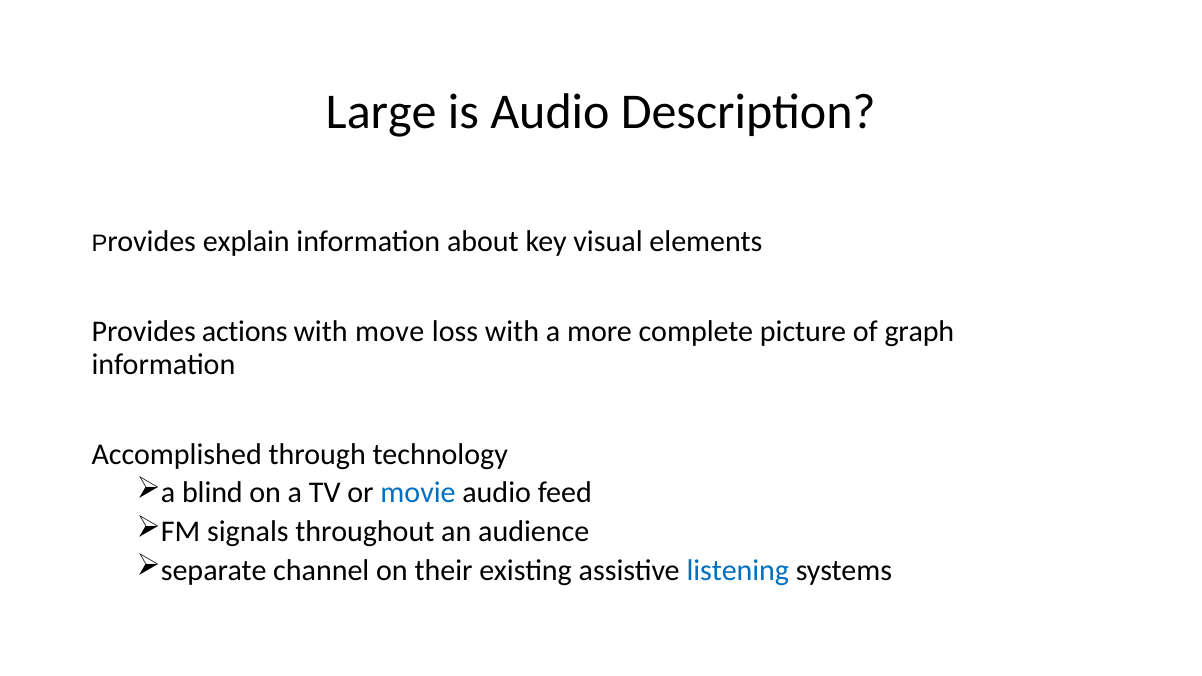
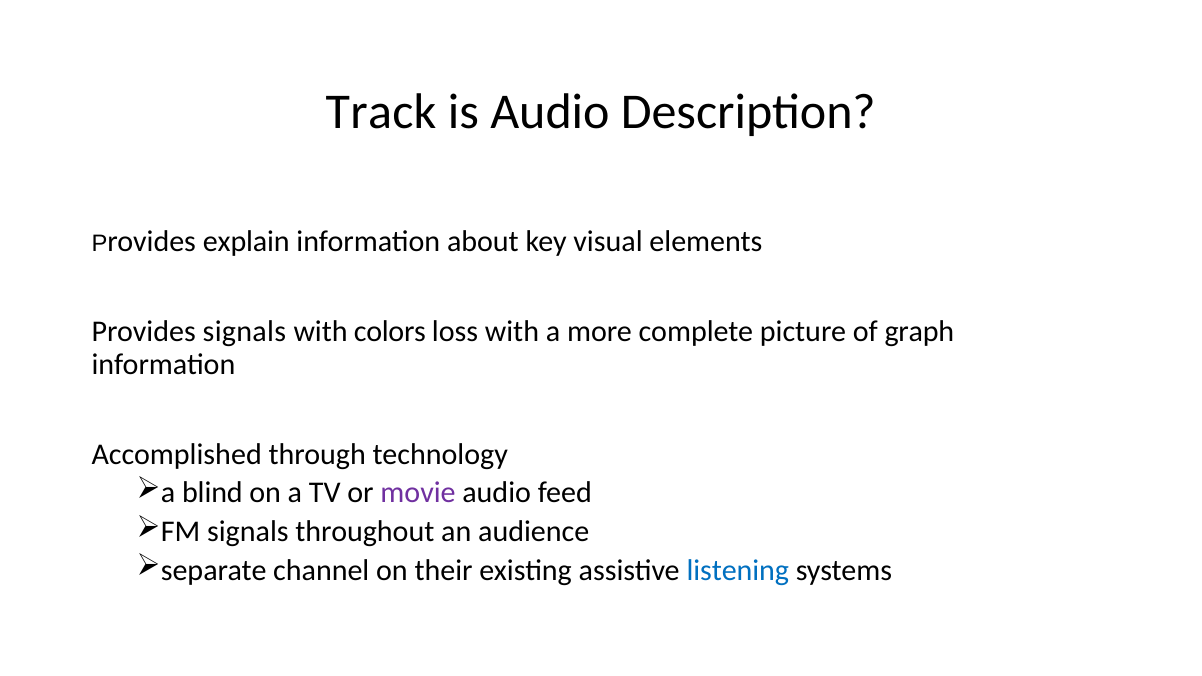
Large: Large -> Track
Provides actions: actions -> signals
move: move -> colors
movie colour: blue -> purple
